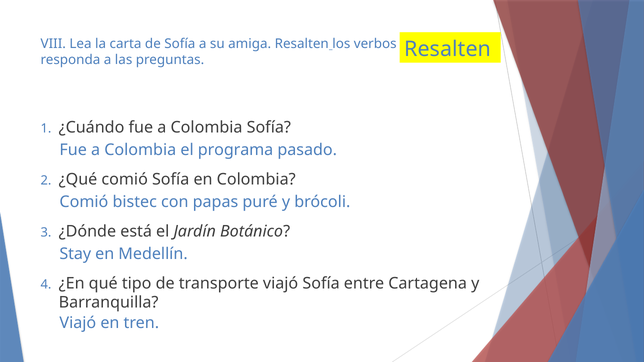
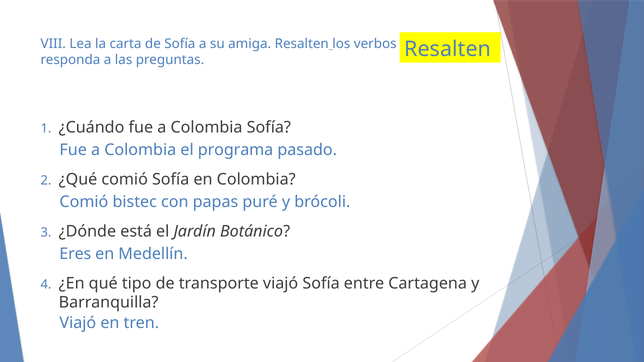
Stay: Stay -> Eres
